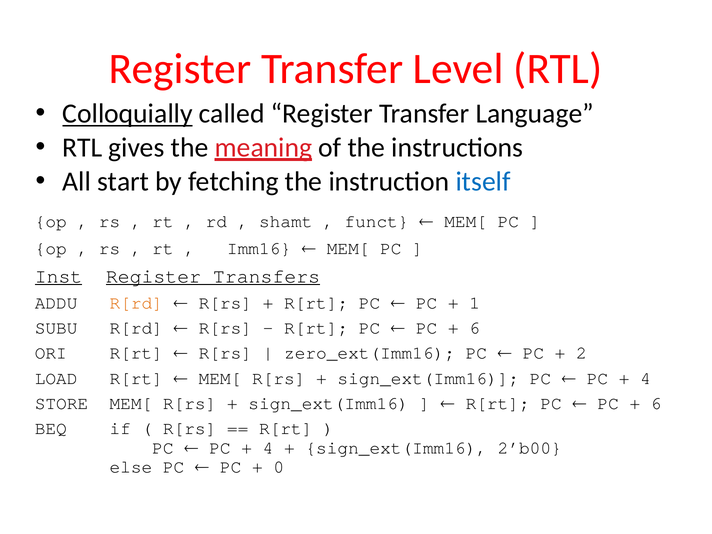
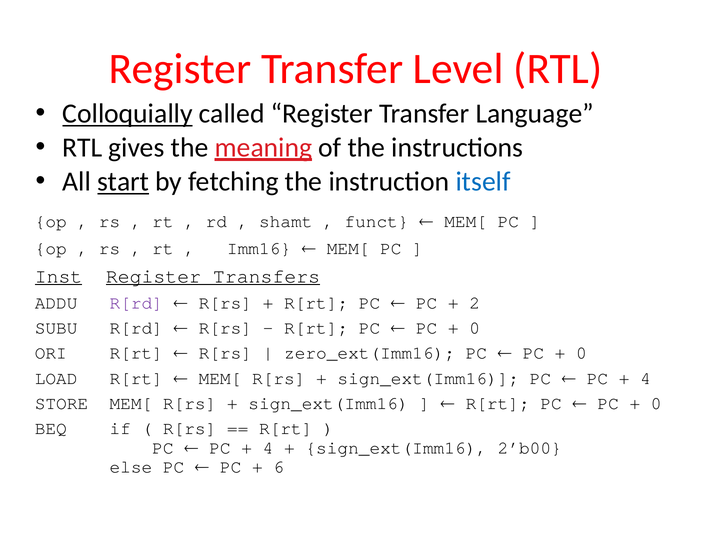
start underline: none -> present
R[rd at (136, 303) colour: orange -> purple
1: 1 -> 2
6 at (475, 328): 6 -> 0
2 at (581, 353): 2 -> 0
6 at (656, 403): 6 -> 0
0: 0 -> 6
